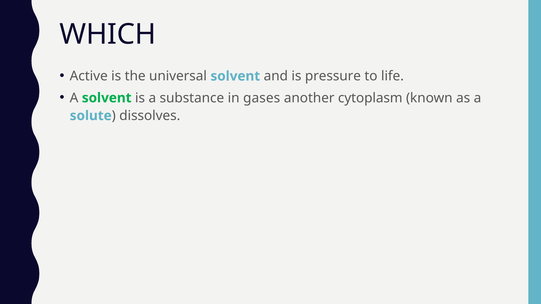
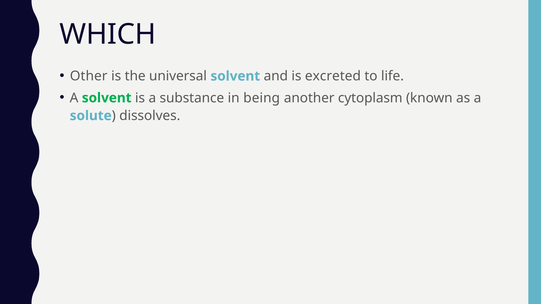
Active: Active -> Other
pressure: pressure -> excreted
gases: gases -> being
